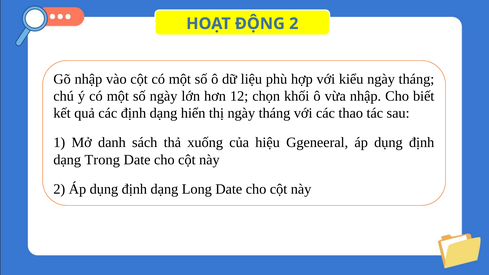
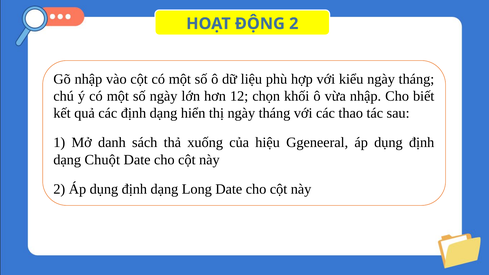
Trong: Trong -> Chuột
